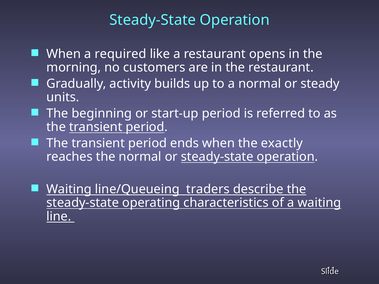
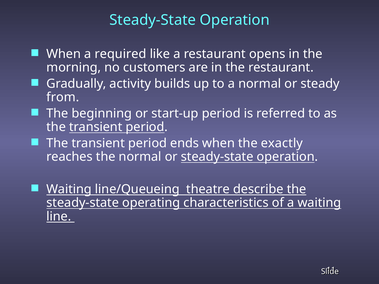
units: units -> from
traders: traders -> theatre
